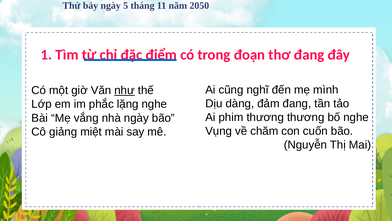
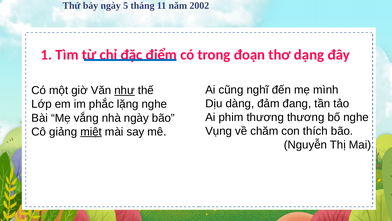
2050: 2050 -> 2002
thơ đang: đang -> dạng
cuốn: cuốn -> thích
miệt underline: none -> present
